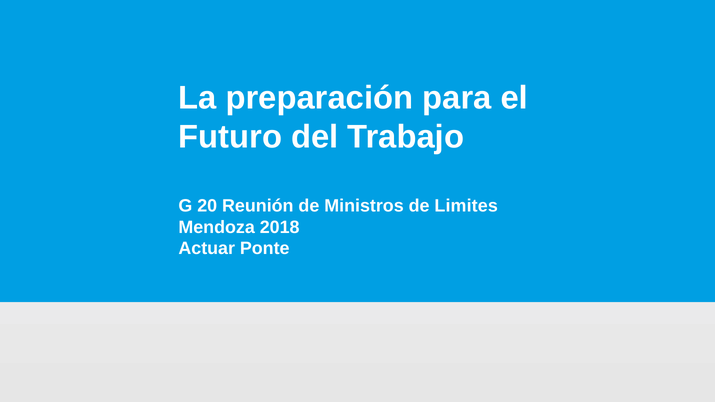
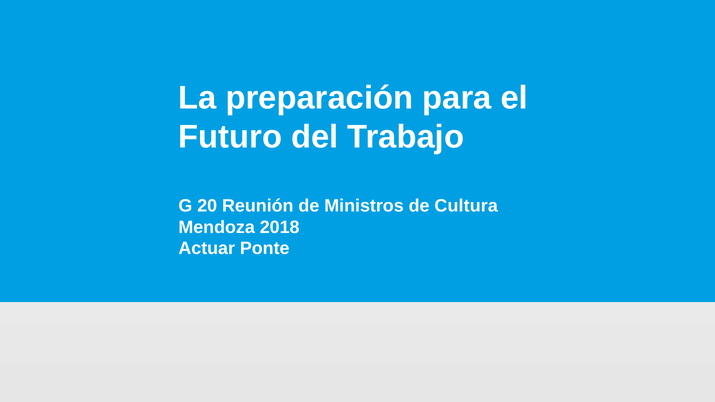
Limites: Limites -> Cultura
